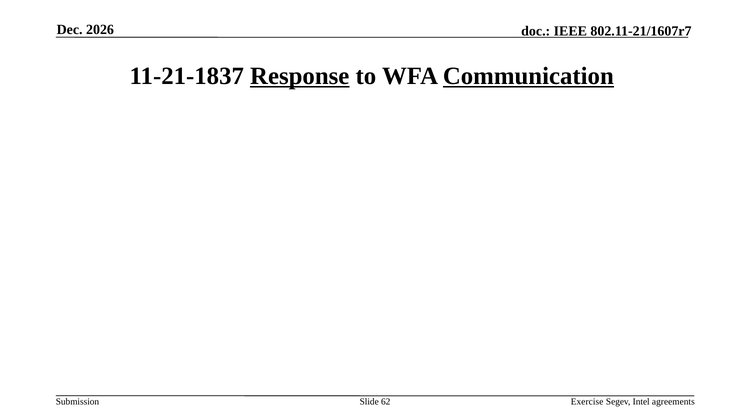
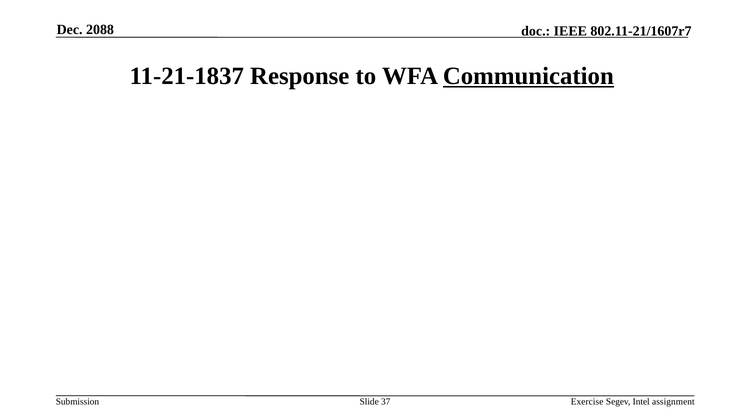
2026: 2026 -> 2088
Response underline: present -> none
62: 62 -> 37
agreements: agreements -> assignment
